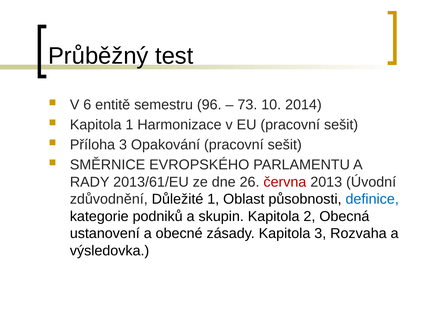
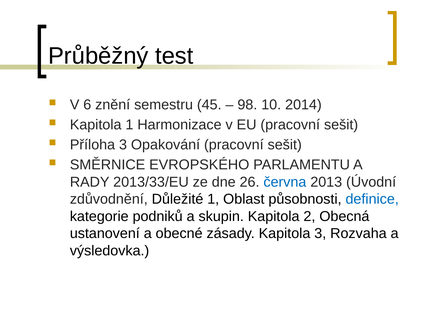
entitě: entitě -> znění
96: 96 -> 45
73: 73 -> 98
2013/61/EU: 2013/61/EU -> 2013/33/EU
června colour: red -> blue
